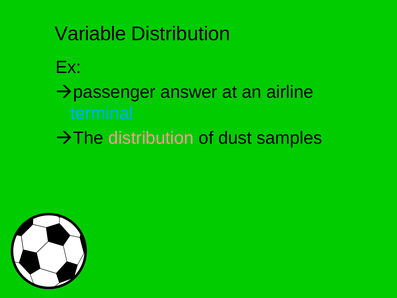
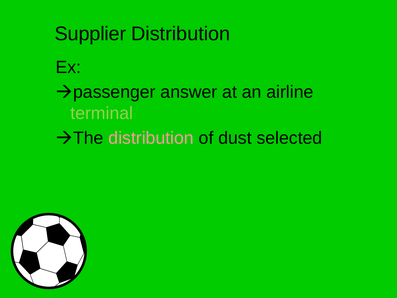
Variable: Variable -> Supplier
terminal colour: light blue -> light green
samples: samples -> selected
